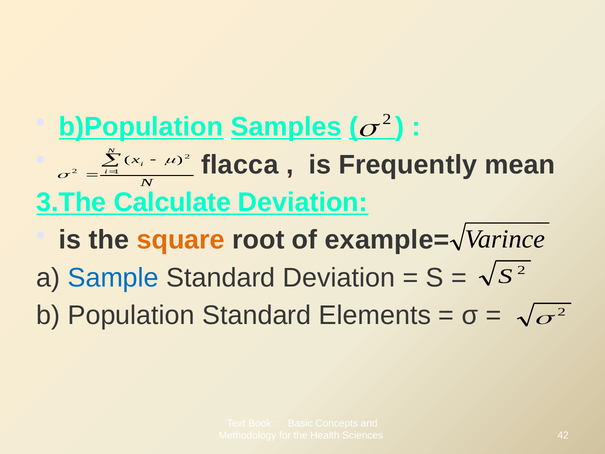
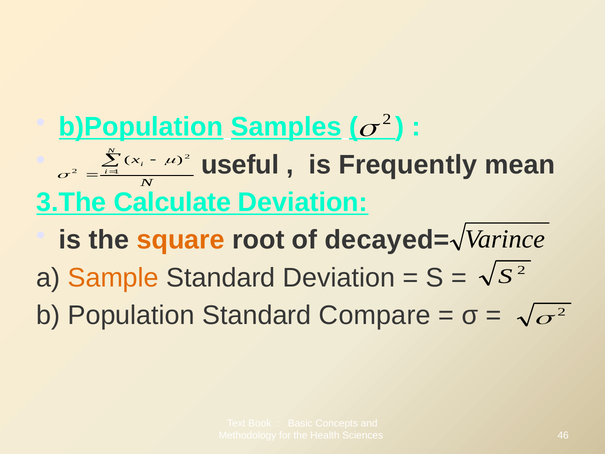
flacca: flacca -> useful
example=: example= -> decayed=
Sample colour: blue -> orange
Elements: Elements -> Compare
42: 42 -> 46
